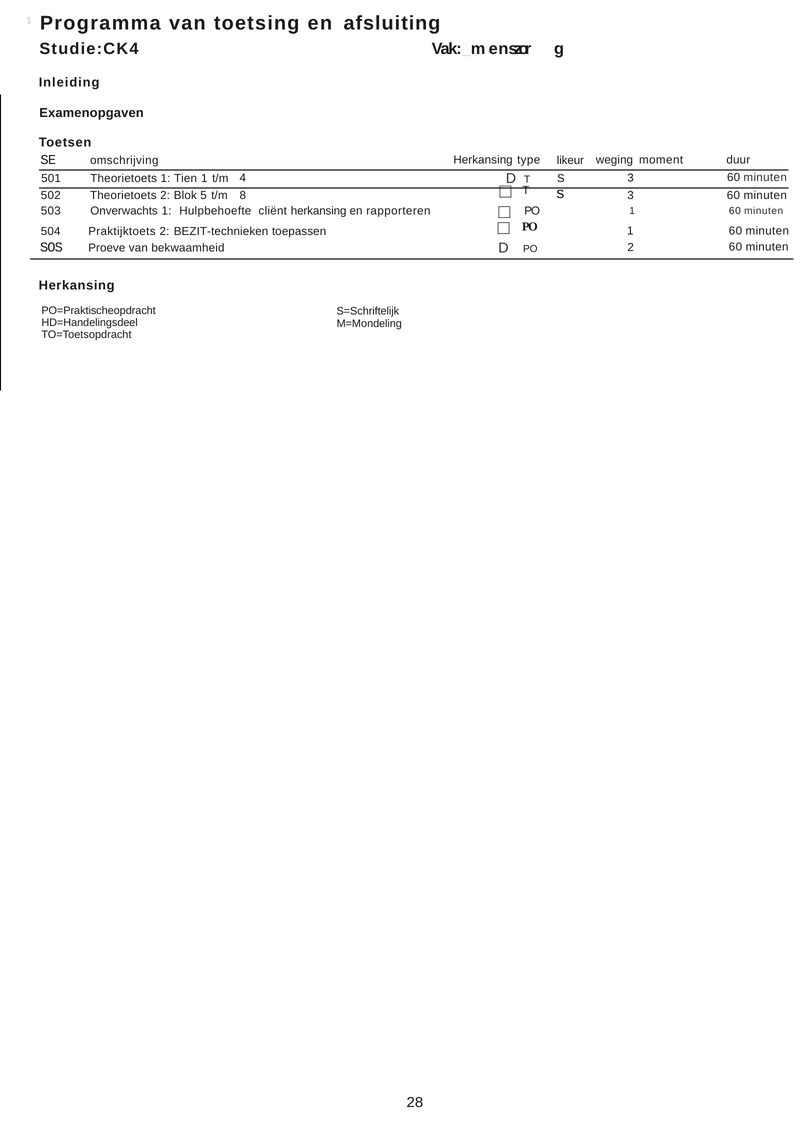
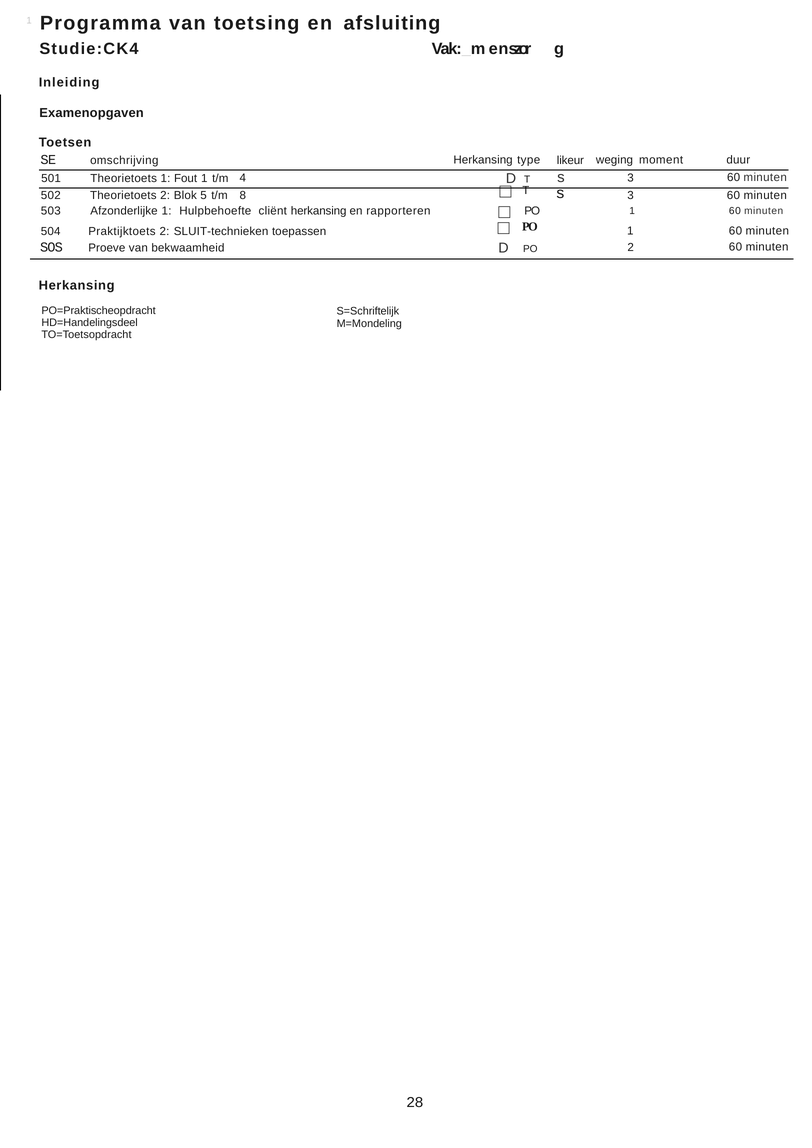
Tien: Tien -> Fout
Onverwachts: Onverwachts -> Afzonderlijke
BEZIT-technieken: BEZIT-technieken -> SLUIT-technieken
